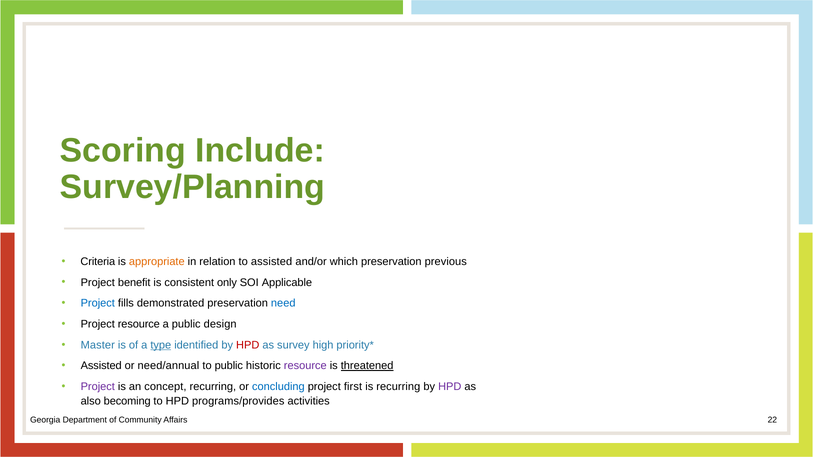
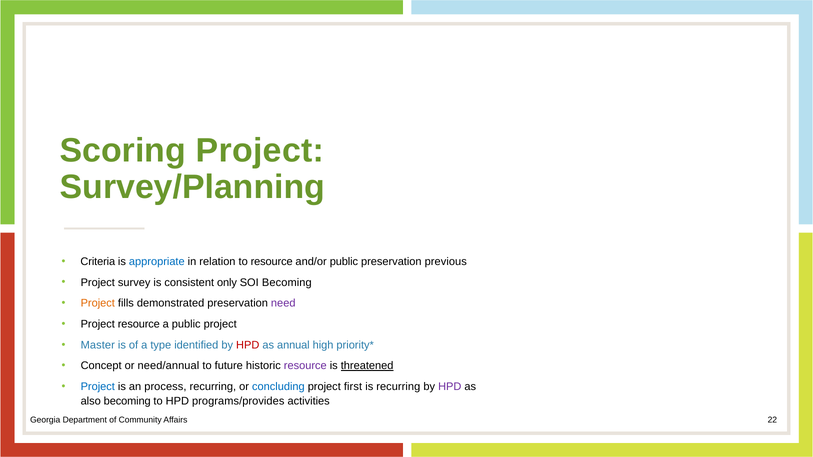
Scoring Include: Include -> Project
appropriate colour: orange -> blue
to assisted: assisted -> resource
and/or which: which -> public
benefit: benefit -> survey
SOI Applicable: Applicable -> Becoming
Project at (98, 304) colour: blue -> orange
need colour: blue -> purple
public design: design -> project
type underline: present -> none
survey: survey -> annual
Assisted at (101, 366): Assisted -> Concept
to public: public -> future
Project at (98, 387) colour: purple -> blue
concept: concept -> process
